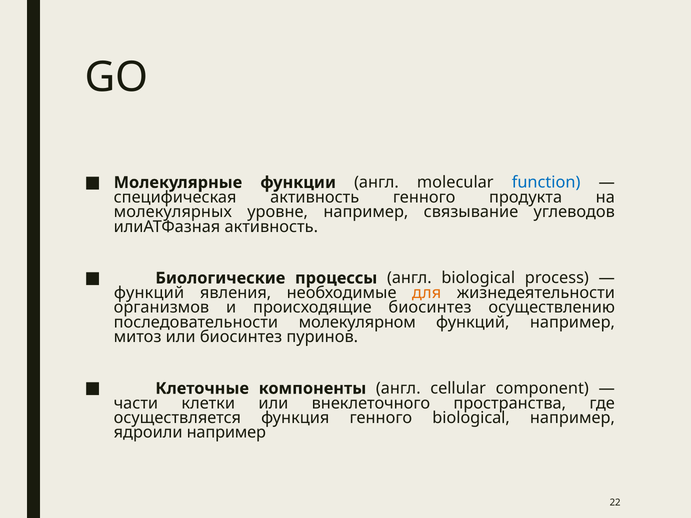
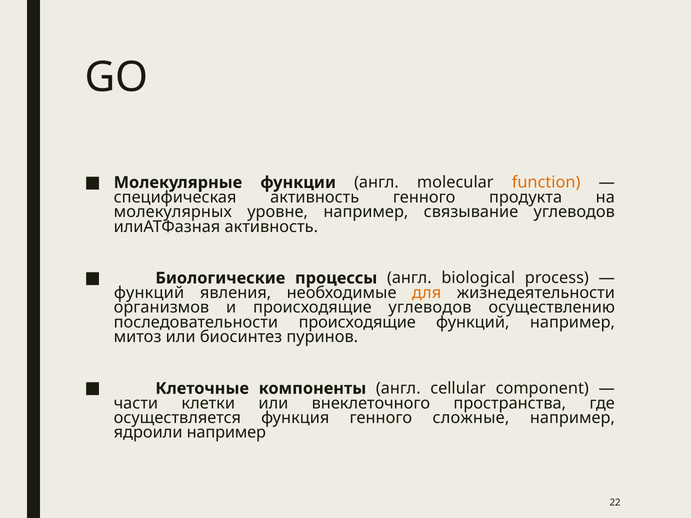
function colour: blue -> orange
происходящие биосинтез: биосинтез -> углеводов
последовательности молекулярном: молекулярном -> происходящие
генного biological: biological -> сложные
